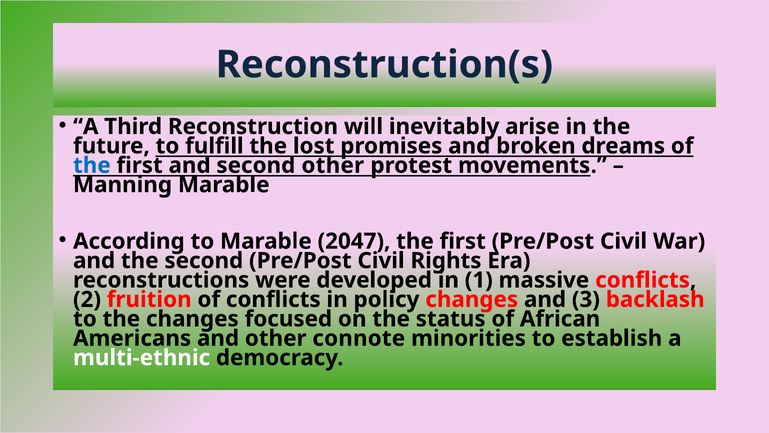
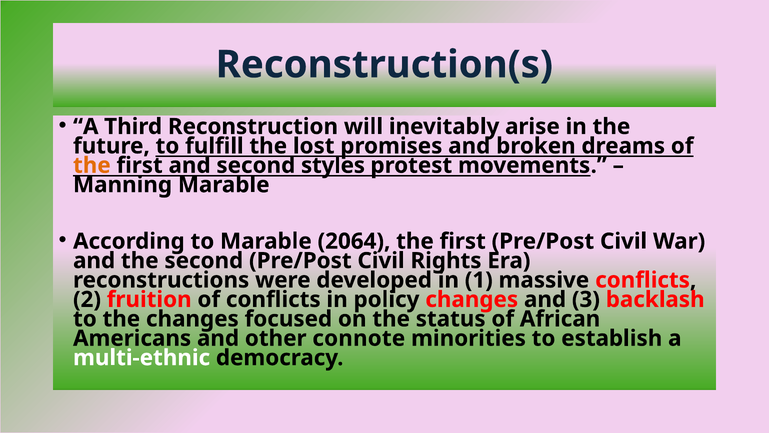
the at (92, 165) colour: blue -> orange
second other: other -> styles
2047: 2047 -> 2064
